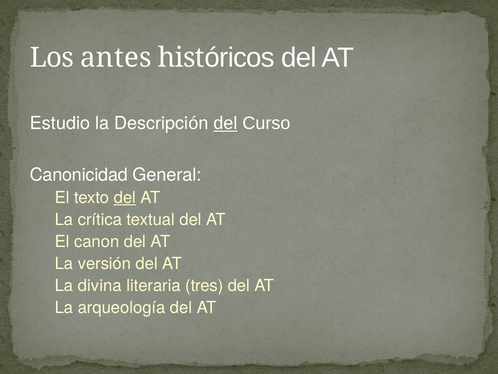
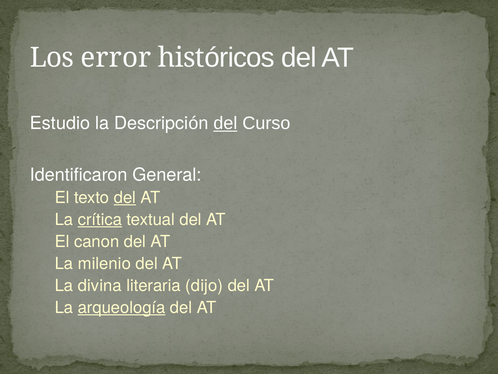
antes: antes -> error
Canonicidad: Canonicidad -> Identificaron
crítica underline: none -> present
versión: versión -> milenio
tres: tres -> dijo
arqueología underline: none -> present
